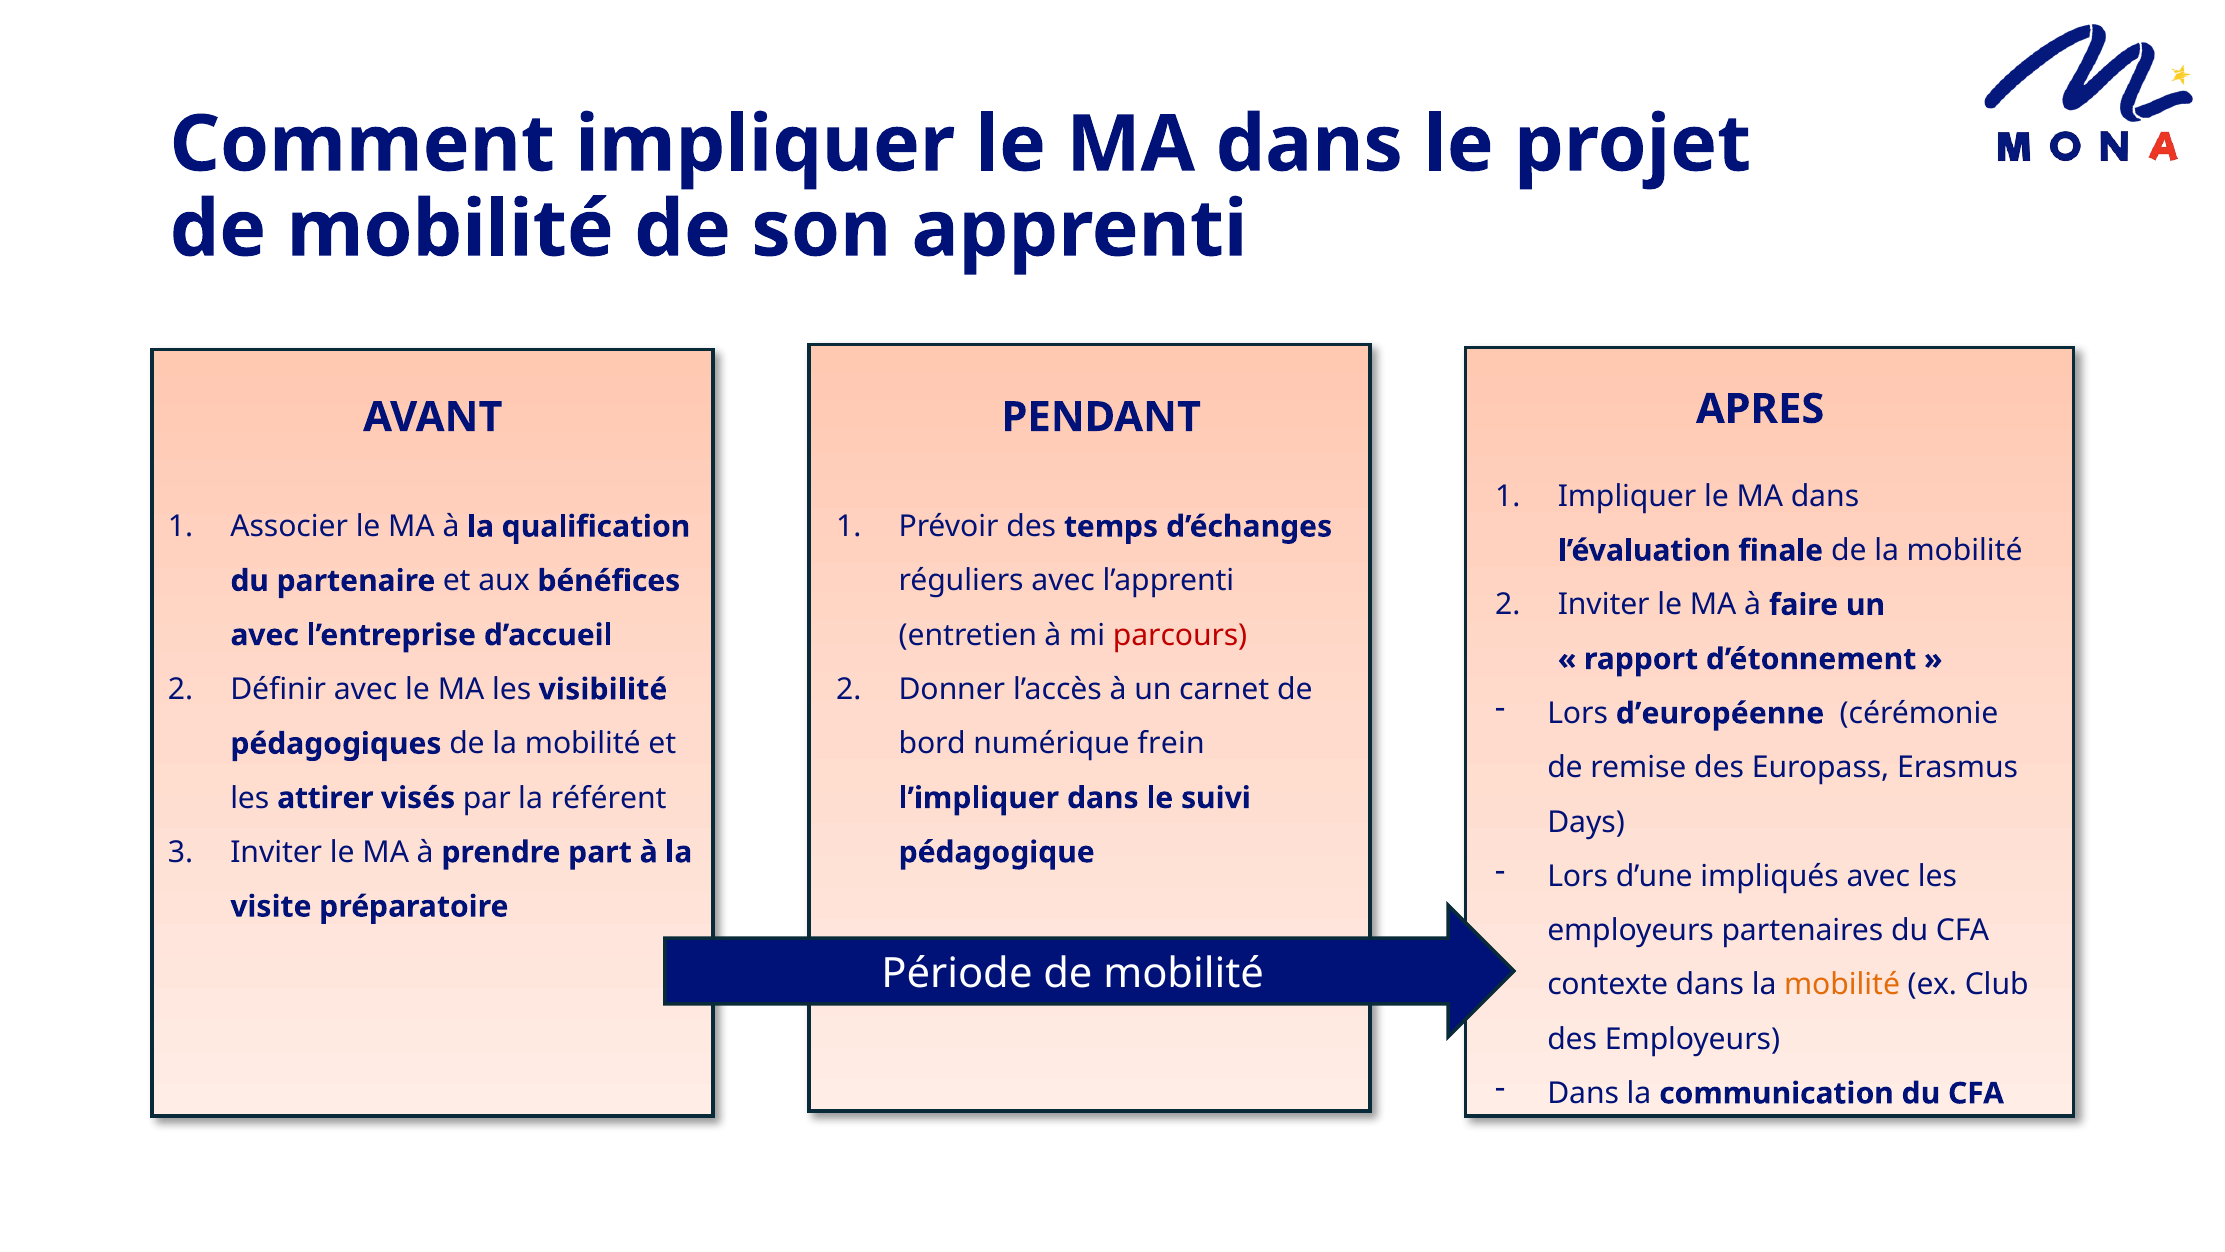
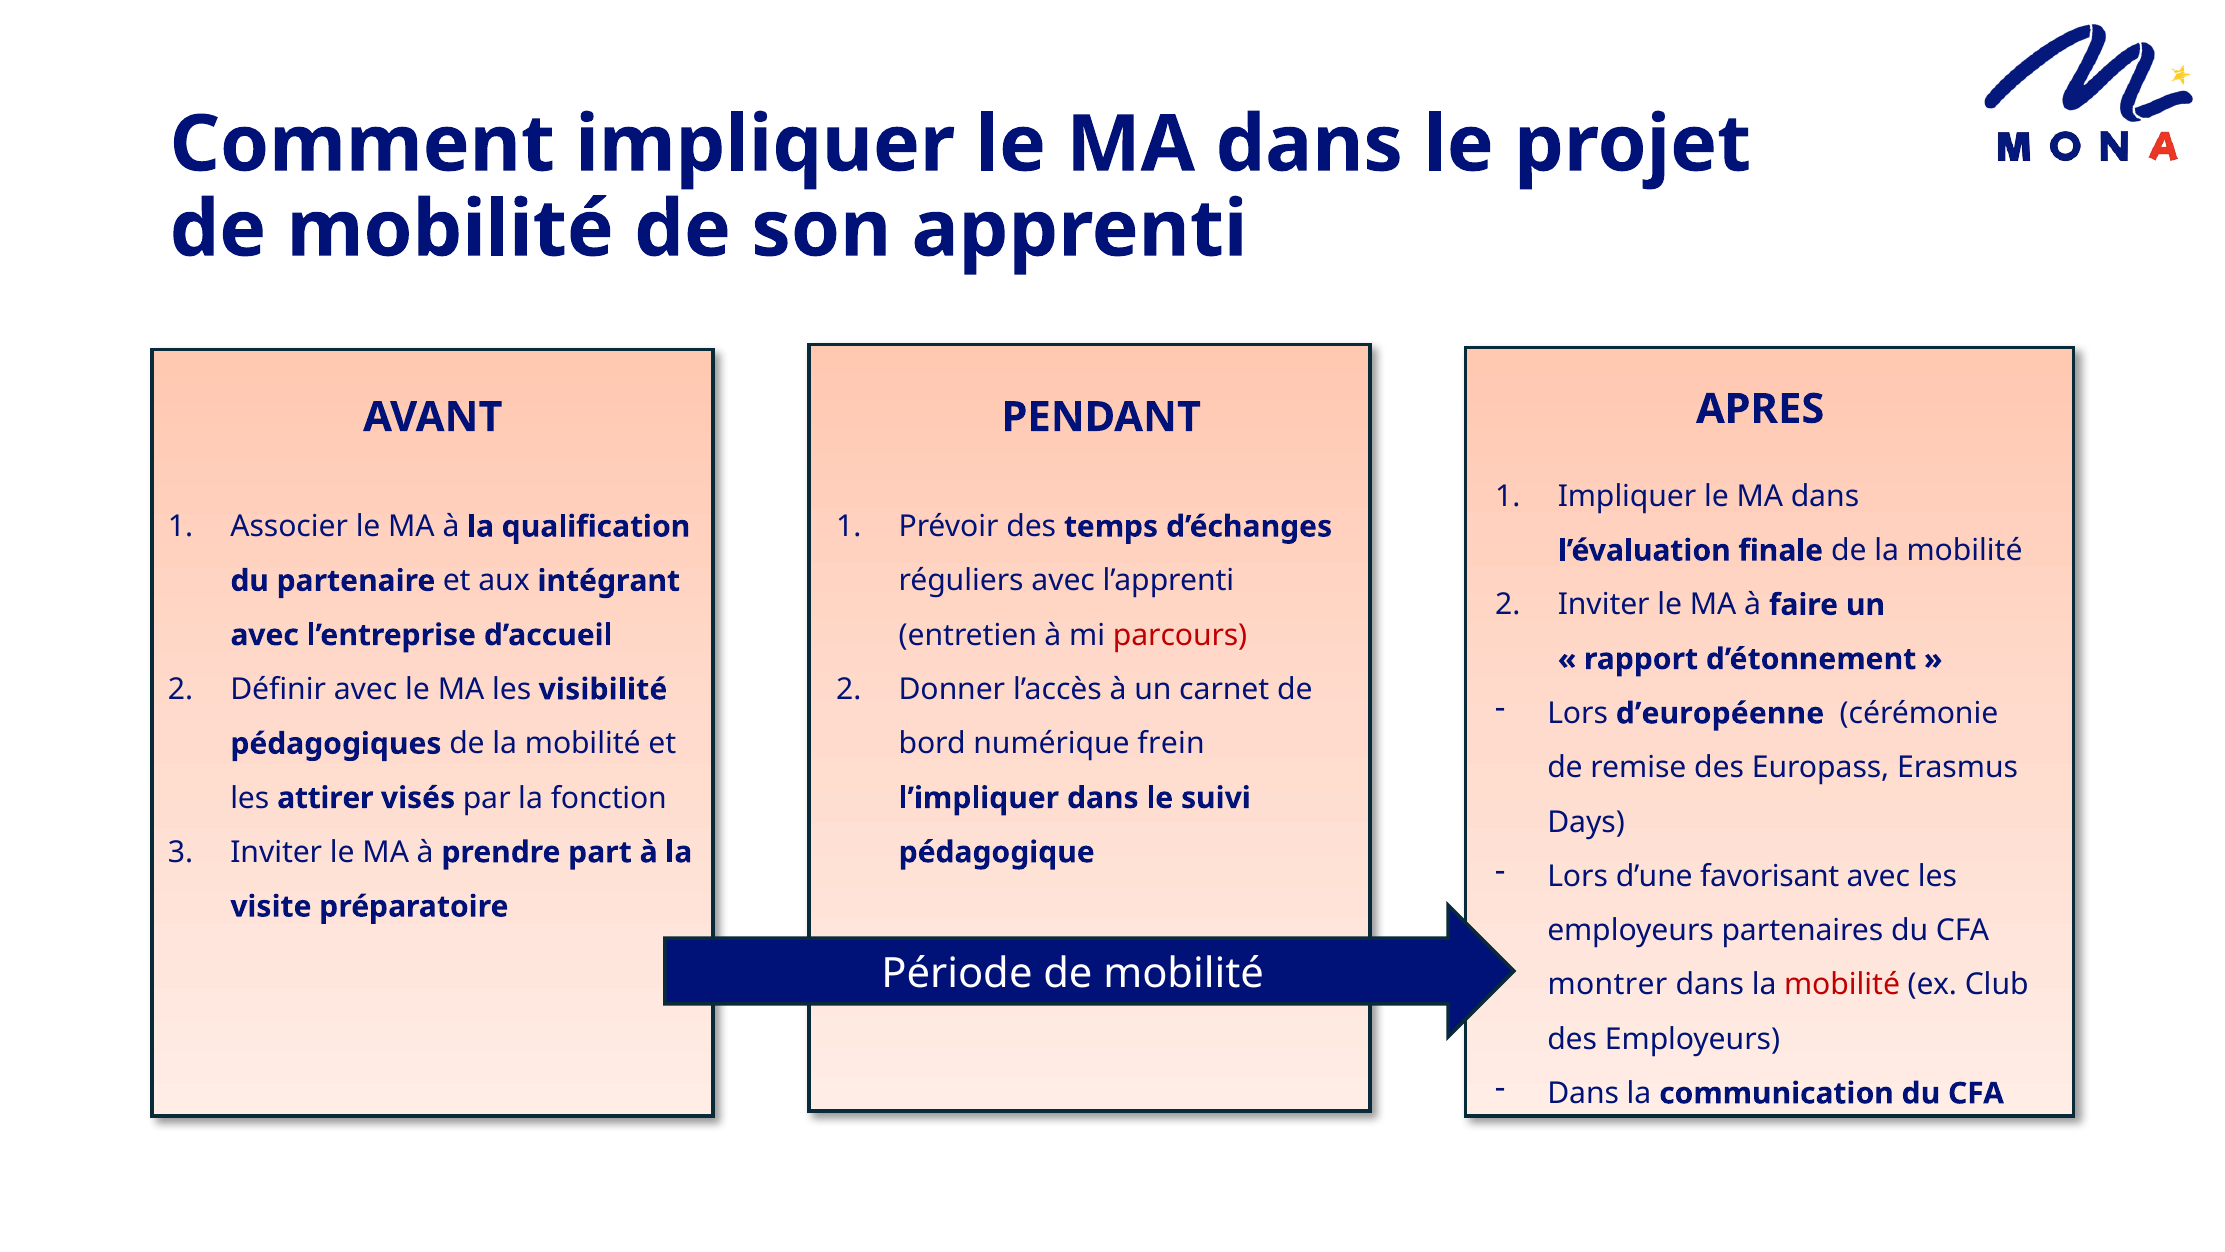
bénéfices: bénéfices -> intégrant
référent: référent -> fonction
impliqués: impliqués -> favorisant
contexte: contexte -> montrer
mobilité at (1842, 985) colour: orange -> red
